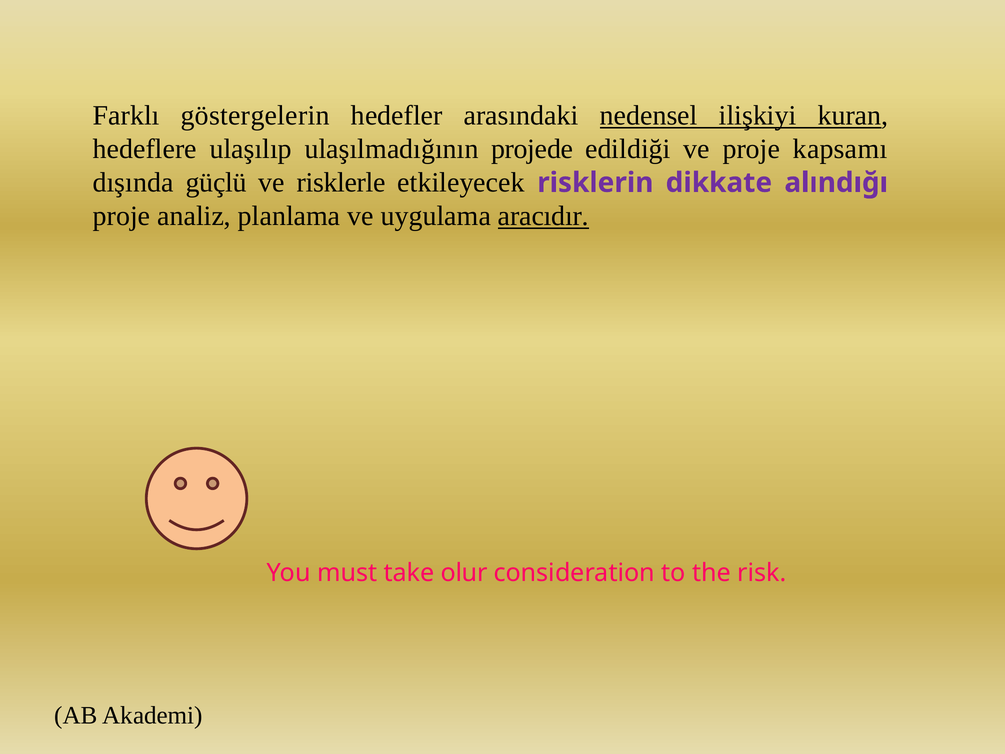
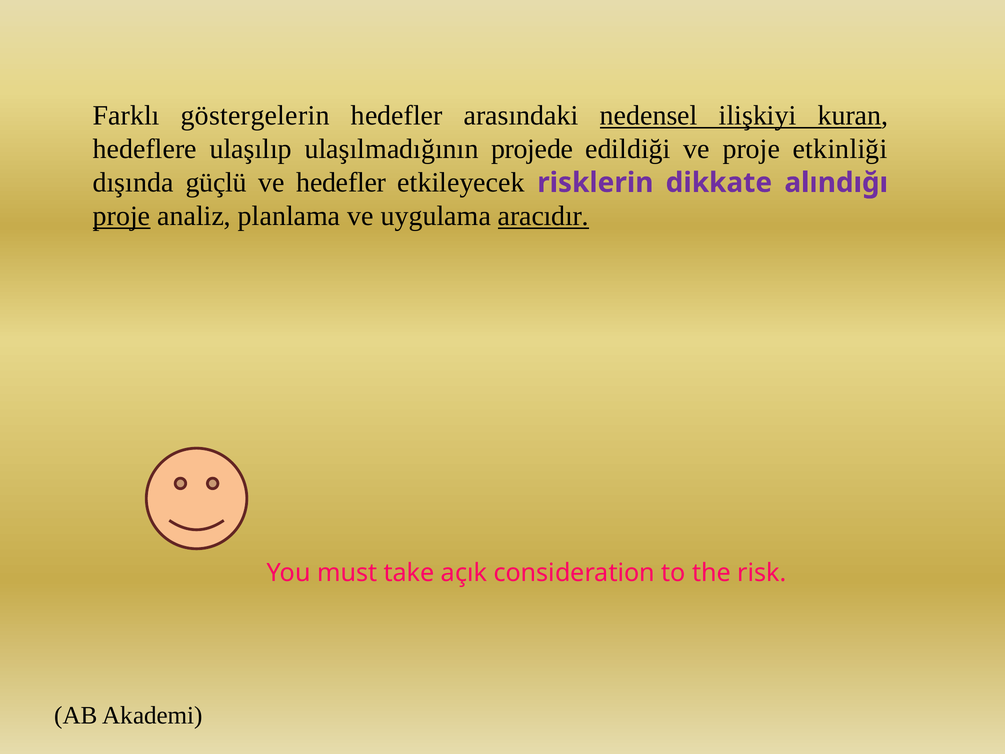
kapsamı: kapsamı -> etkinliği
ve risklerle: risklerle -> hedefler
proje at (122, 216) underline: none -> present
olur: olur -> açık
